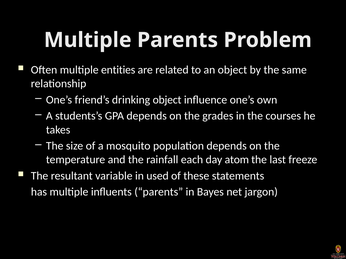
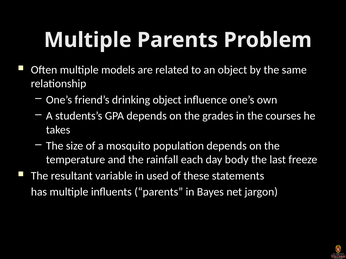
entities: entities -> models
atom: atom -> body
